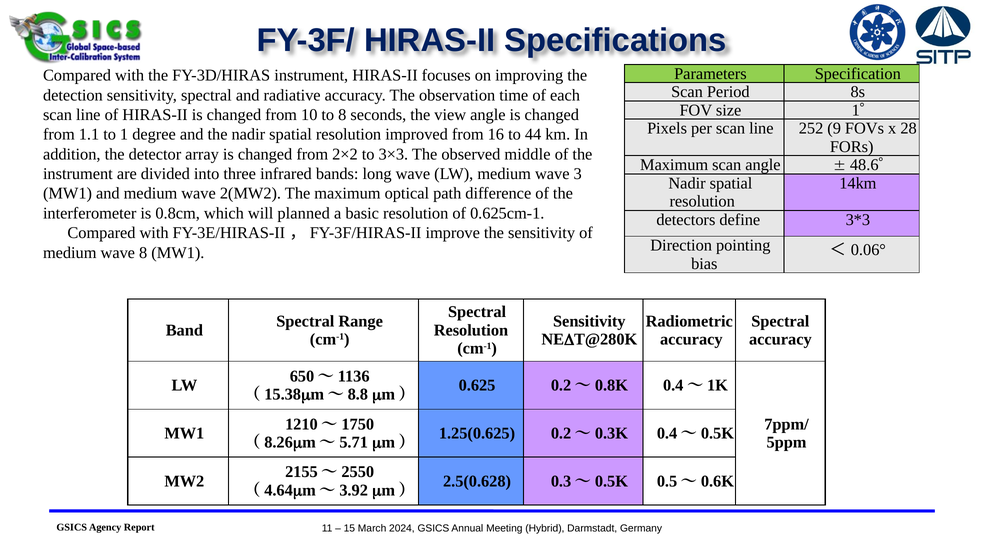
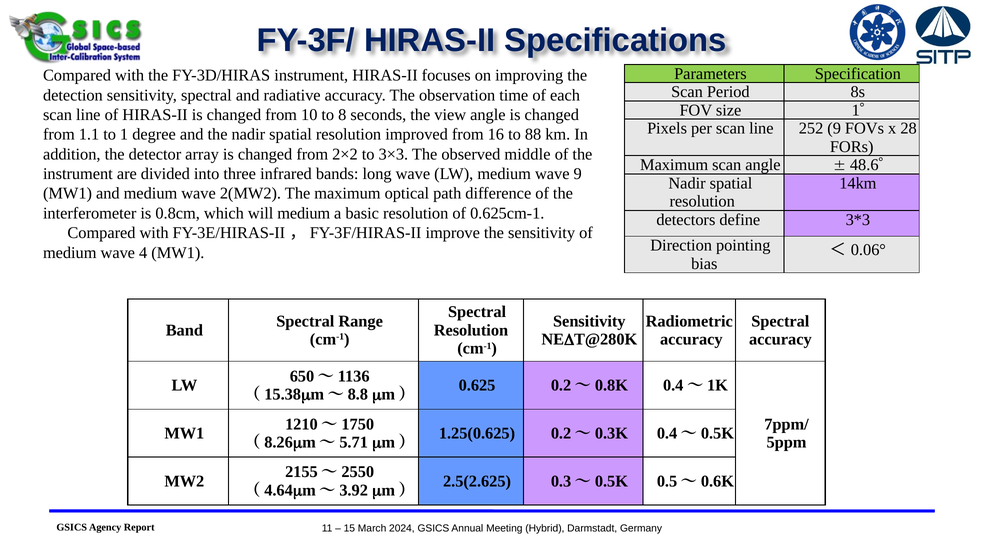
44: 44 -> 88
wave 3: 3 -> 9
will planned: planned -> medium
wave 8: 8 -> 4
2.5(0.628: 2.5(0.628 -> 2.5(2.625
